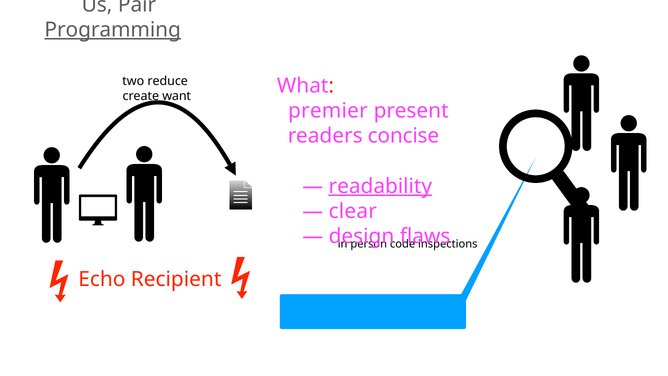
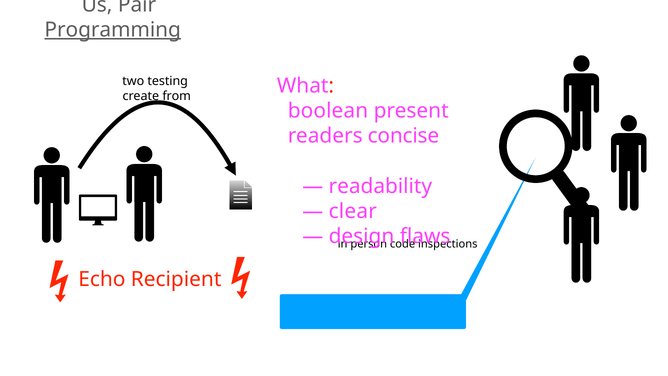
reduce: reduce -> testing
want: want -> from
premier: premier -> boolean
readability underline: present -> none
